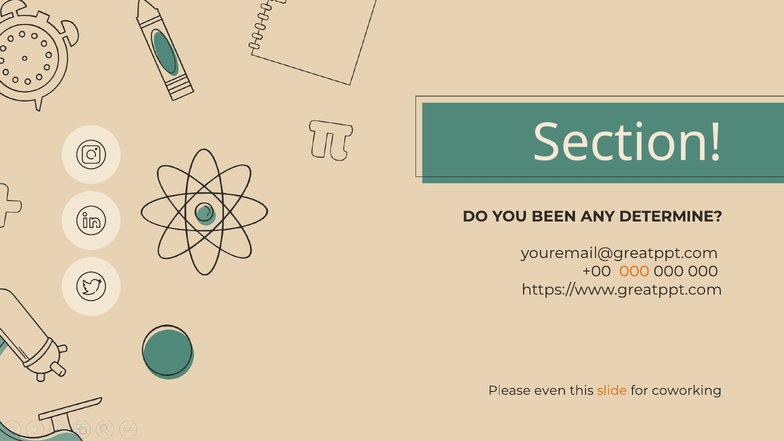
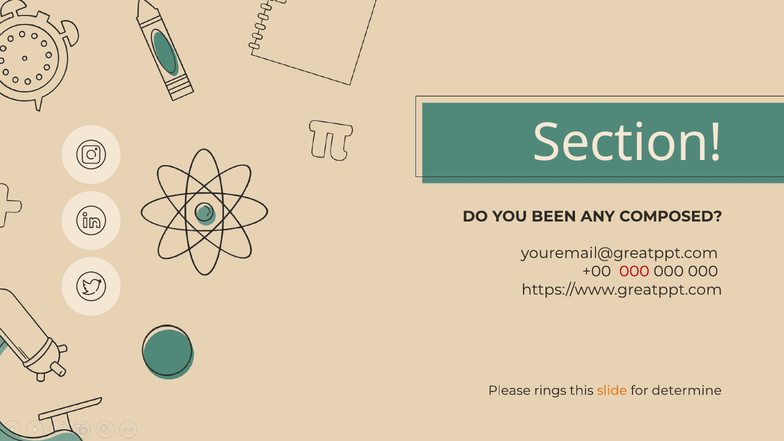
DETERMINE: DETERMINE -> COMPOSED
000 at (634, 271) colour: orange -> red
even: even -> rings
coworking: coworking -> determine
